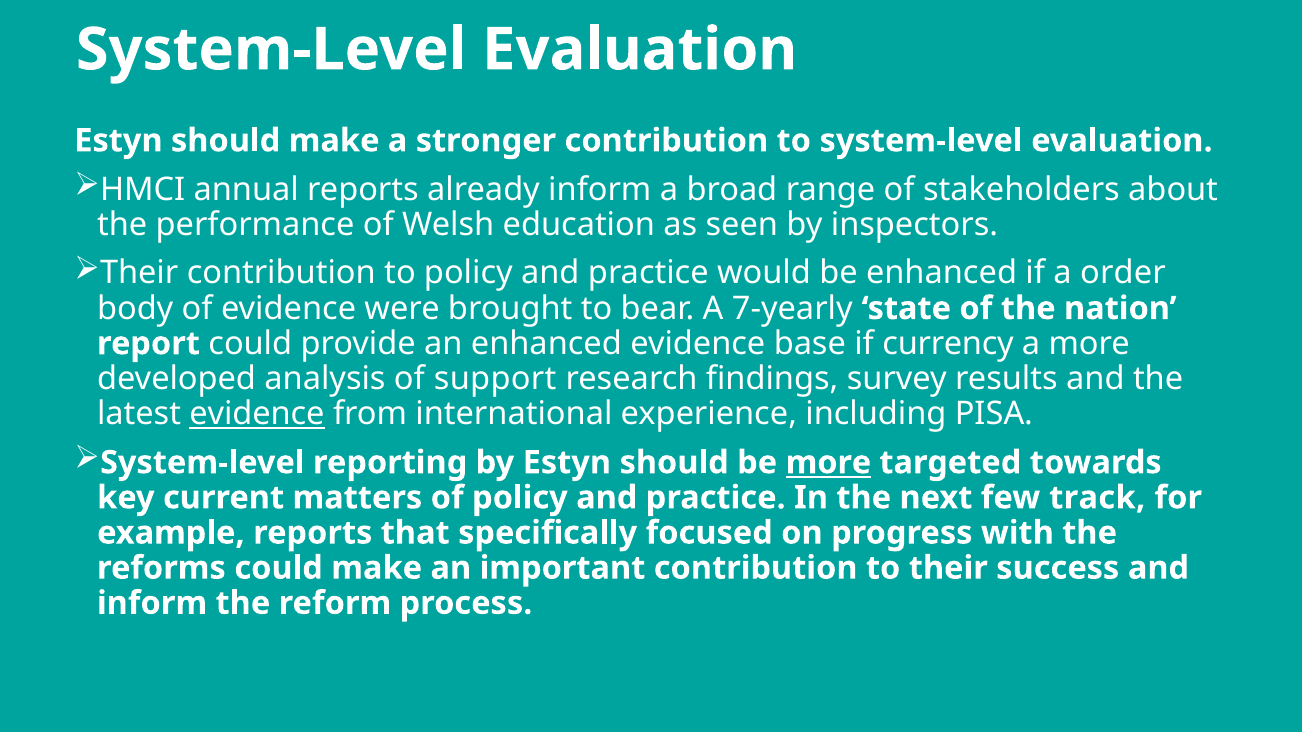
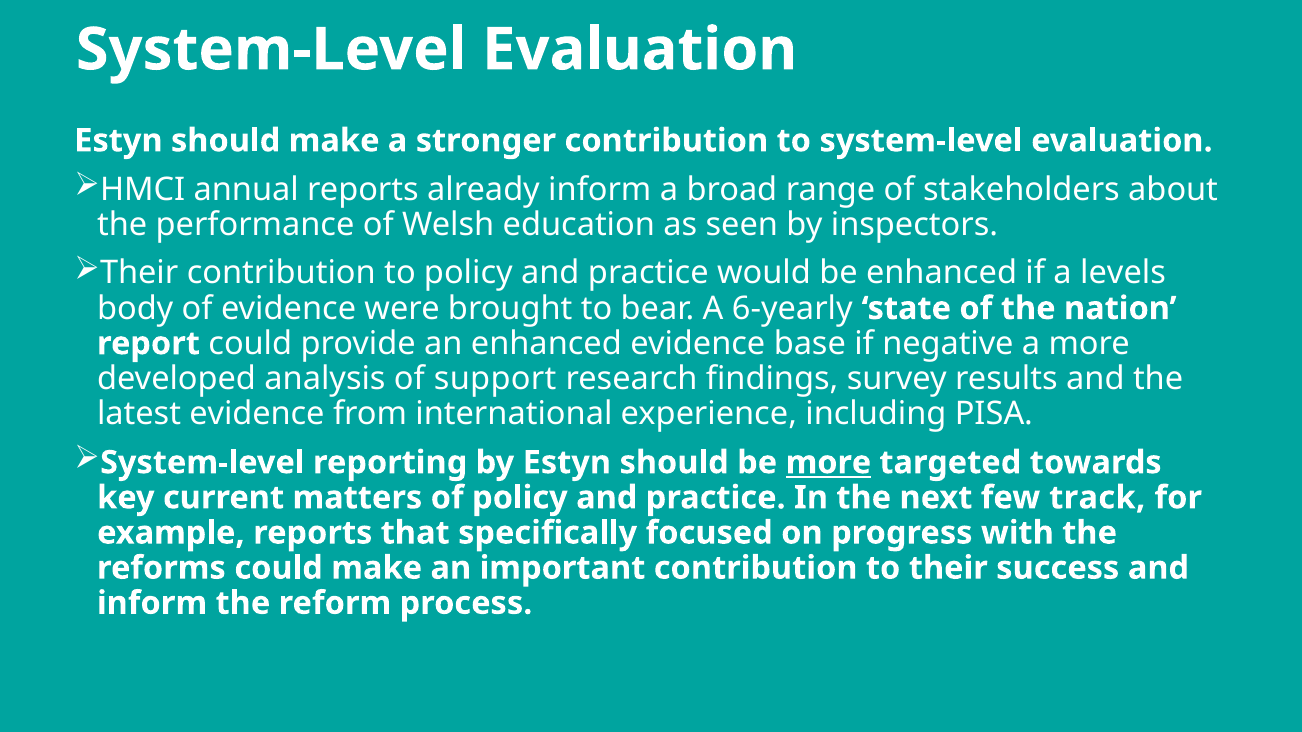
order: order -> levels
7-yearly: 7-yearly -> 6-yearly
currency: currency -> negative
evidence at (257, 414) underline: present -> none
